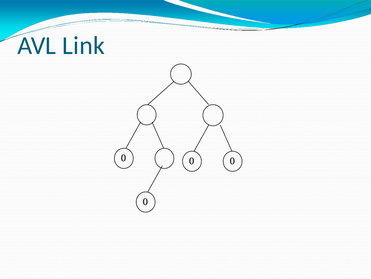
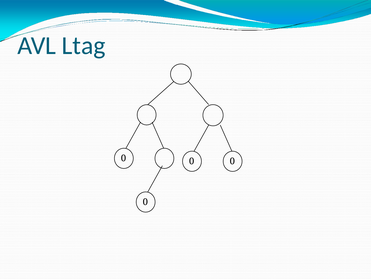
Link: Link -> Ltag
